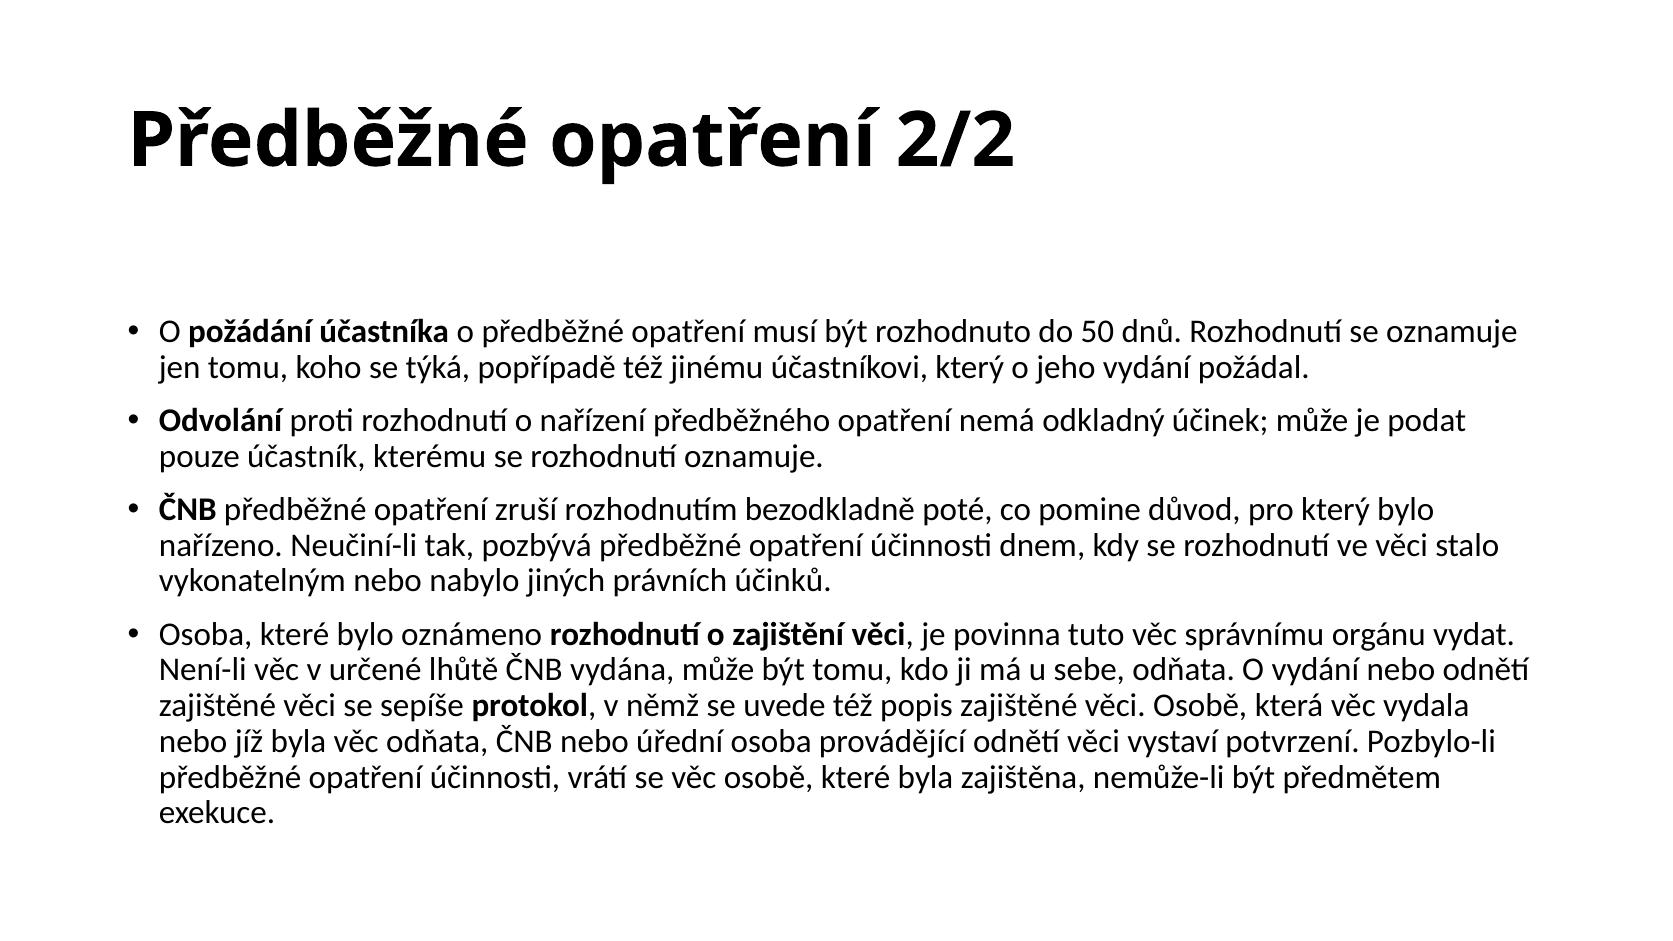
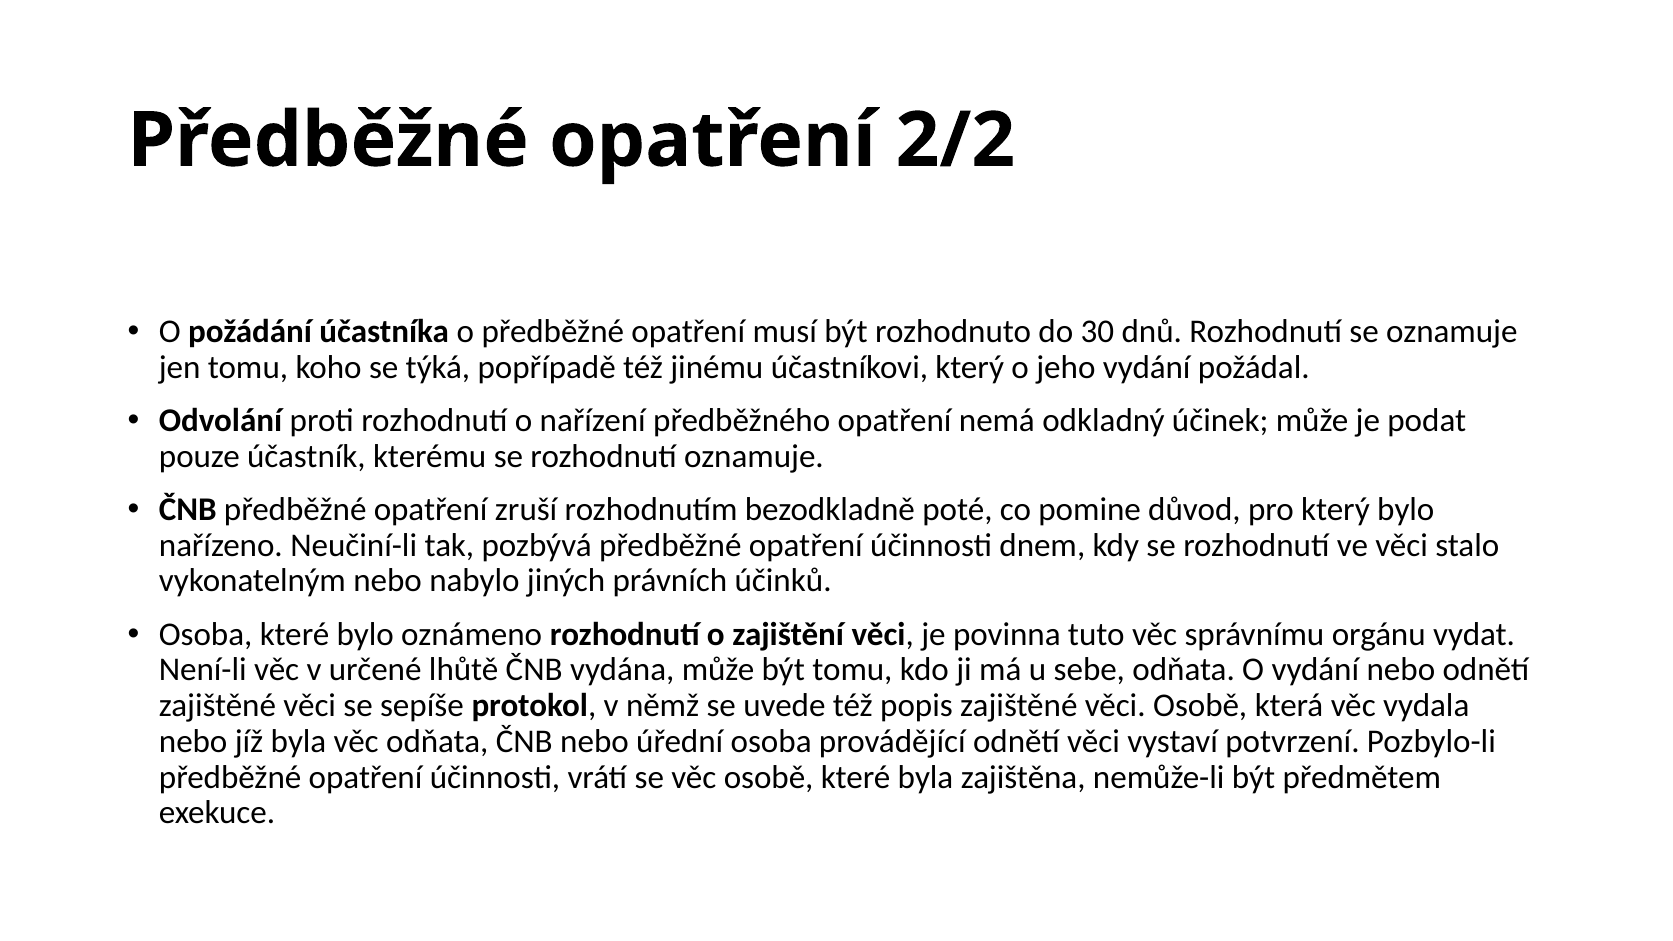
50: 50 -> 30
